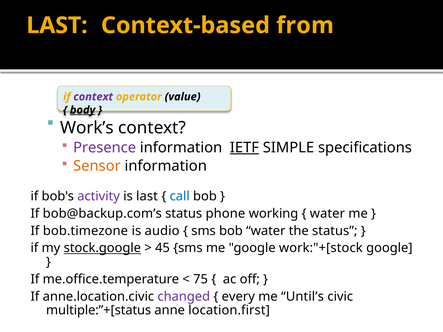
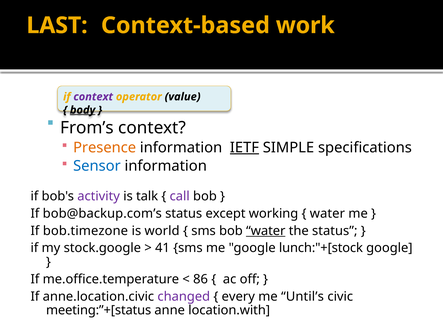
from: from -> work
Work’s: Work’s -> From’s
Presence colour: purple -> orange
Sensor colour: orange -> blue
is last: last -> talk
call colour: blue -> purple
phone: phone -> except
audio: audio -> world
water at (266, 231) underline: none -> present
stock.google underline: present -> none
45: 45 -> 41
work:"+[stock: work:"+[stock -> lunch:"+[stock
75: 75 -> 86
multiple:”+[status: multiple:”+[status -> meeting:”+[status
location.first: location.first -> location.with
